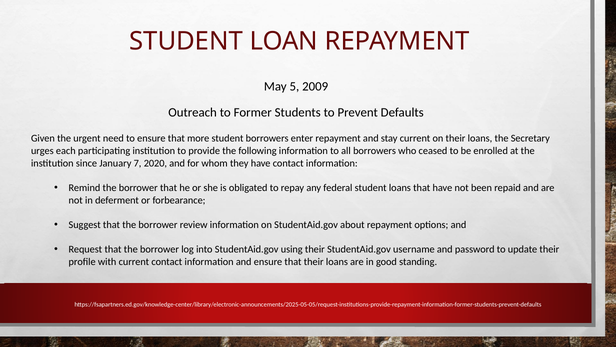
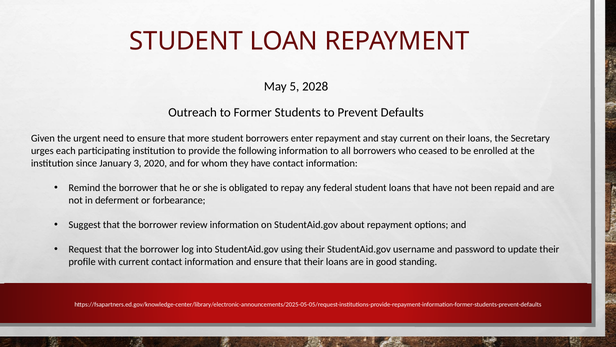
2009: 2009 -> 2028
7: 7 -> 3
